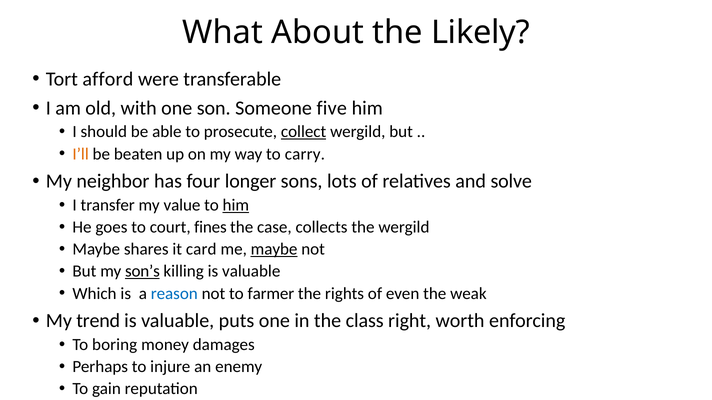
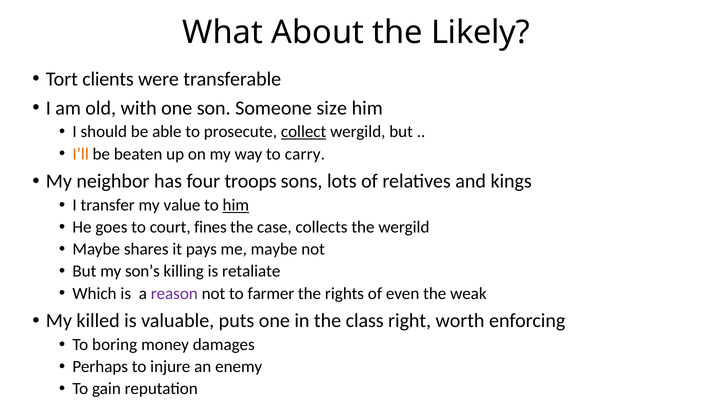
afford: afford -> clients
five: five -> size
longer: longer -> troops
solve: solve -> kings
card: card -> pays
maybe at (274, 250) underline: present -> none
son’s underline: present -> none
killing is valuable: valuable -> retaliate
reason colour: blue -> purple
trend: trend -> killed
